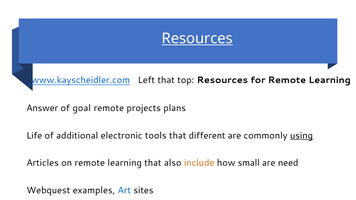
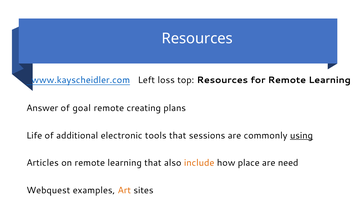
Resources at (197, 39) underline: present -> none
Left that: that -> loss
projects: projects -> creating
different: different -> sessions
small: small -> place
Art colour: blue -> orange
